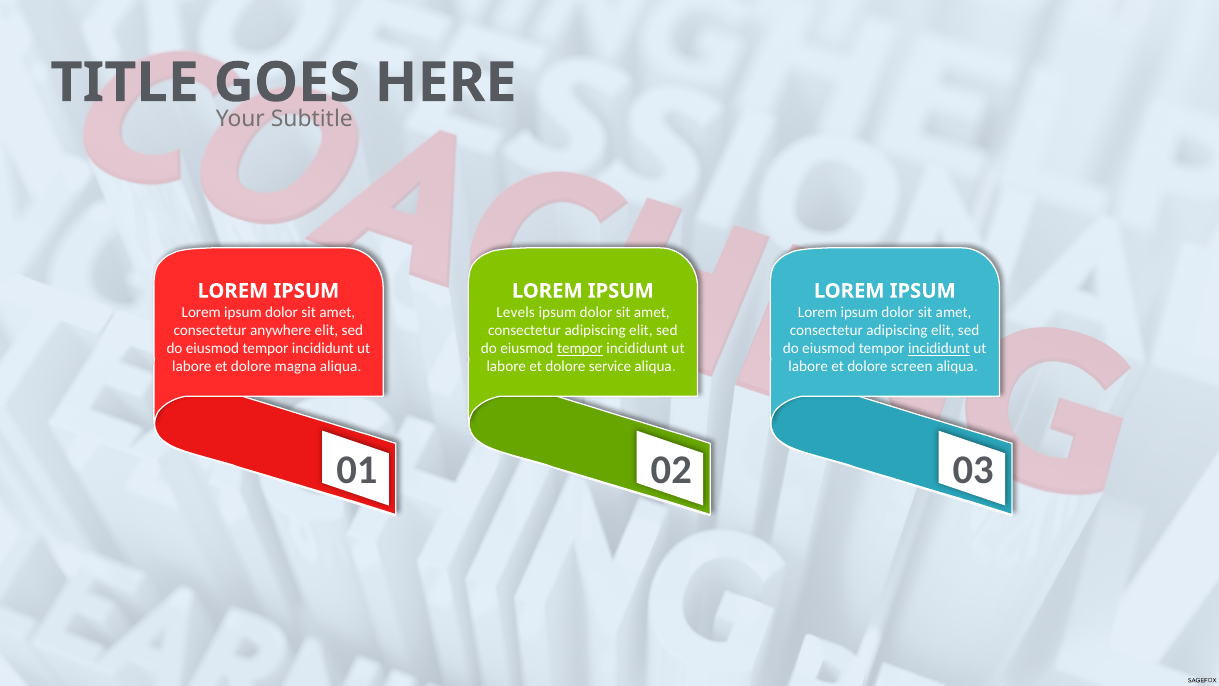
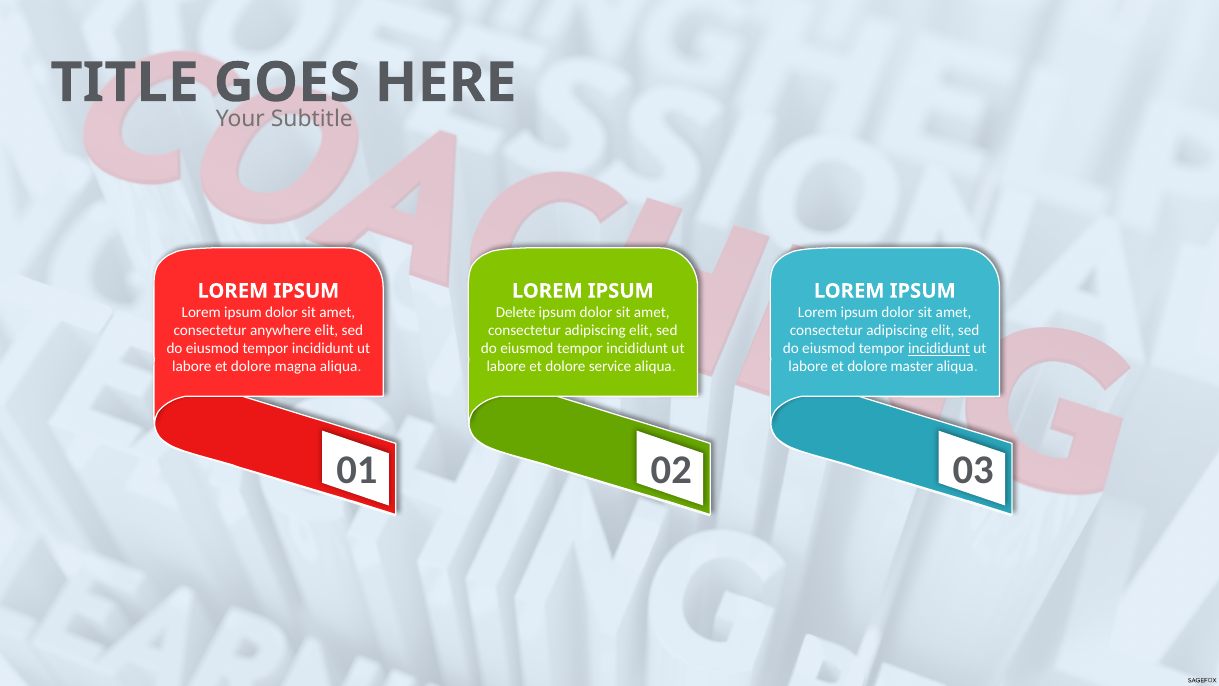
Levels: Levels -> Delete
tempor at (580, 348) underline: present -> none
screen: screen -> master
